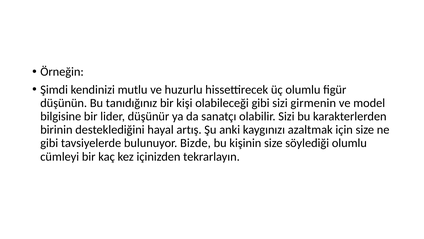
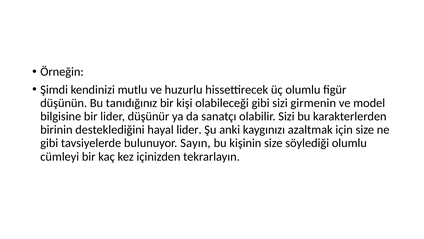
hayal artış: artış -> lider
Bizde: Bizde -> Sayın
